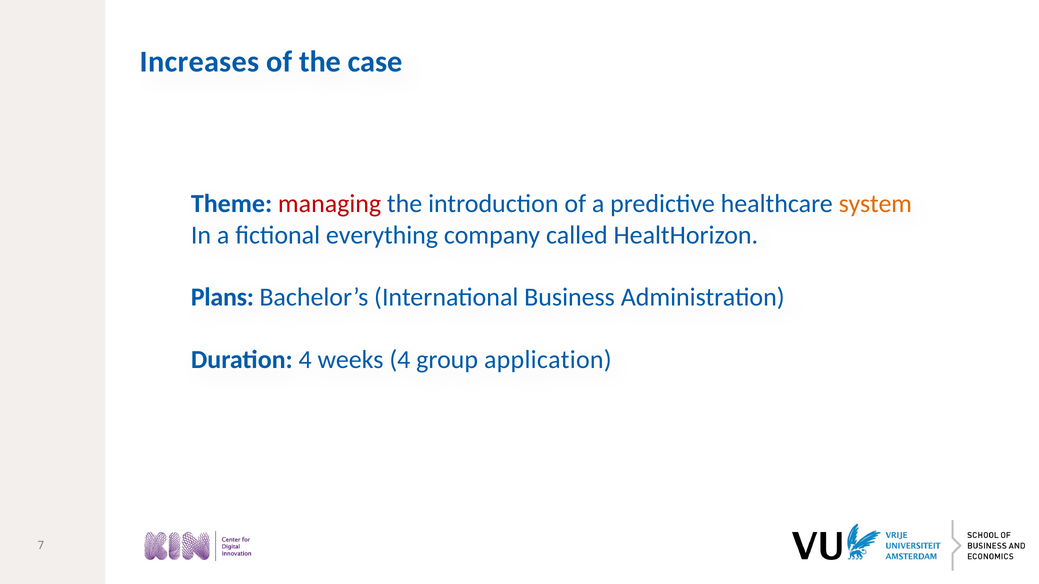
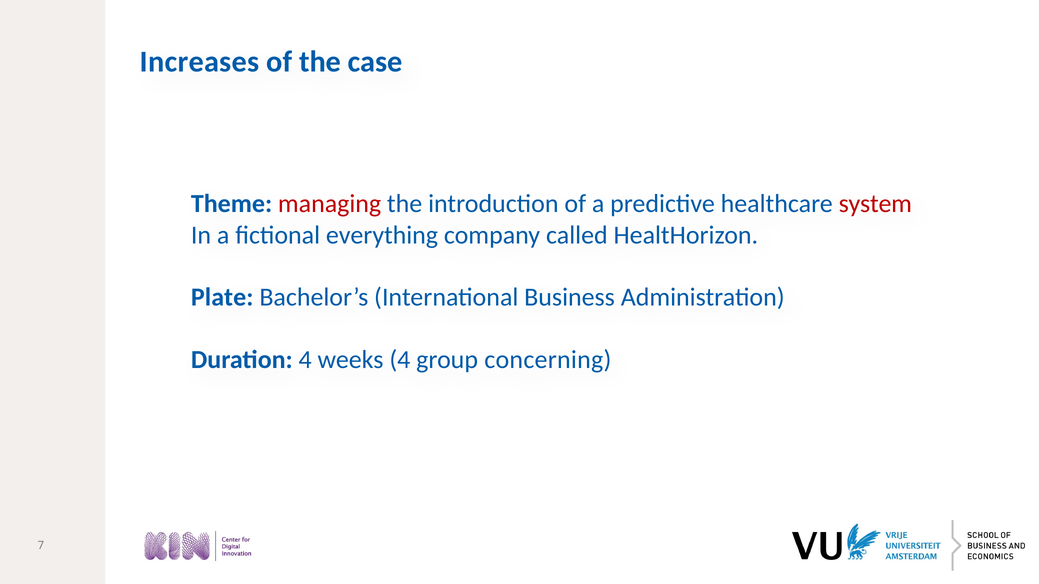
system colour: orange -> red
Plans: Plans -> Plate
application: application -> concerning
